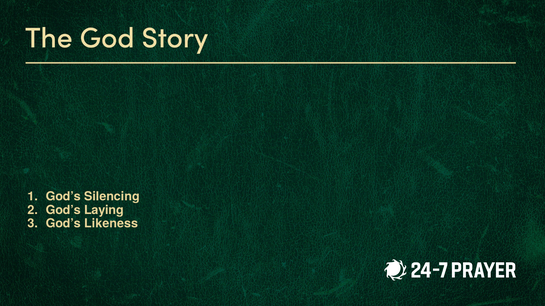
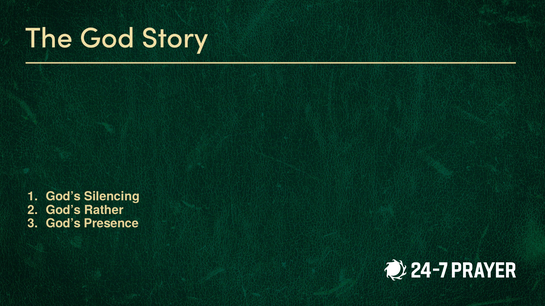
Laying: Laying -> Rather
Likeness: Likeness -> Presence
